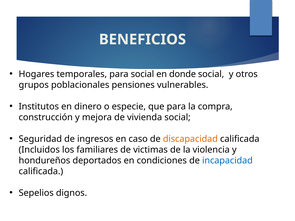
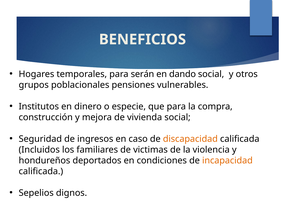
para social: social -> serán
donde: donde -> dando
incapacidad colour: blue -> orange
